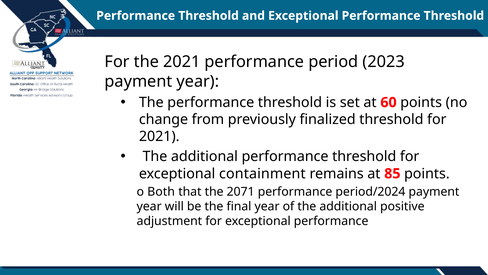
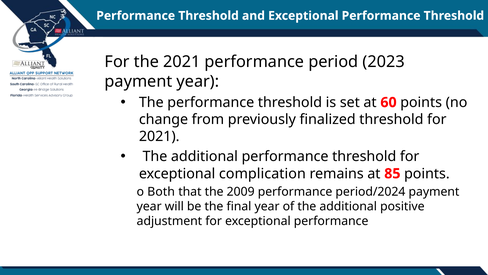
containment: containment -> complication
2071: 2071 -> 2009
